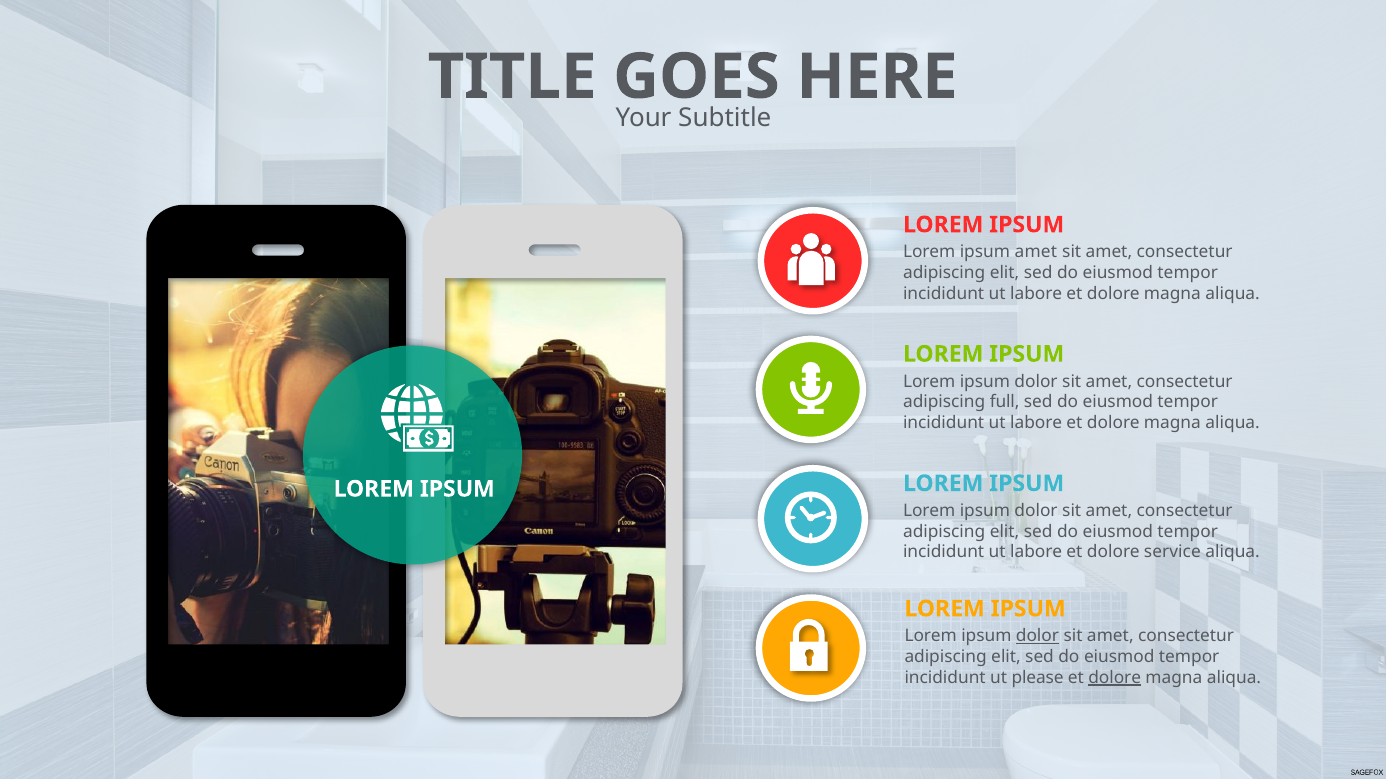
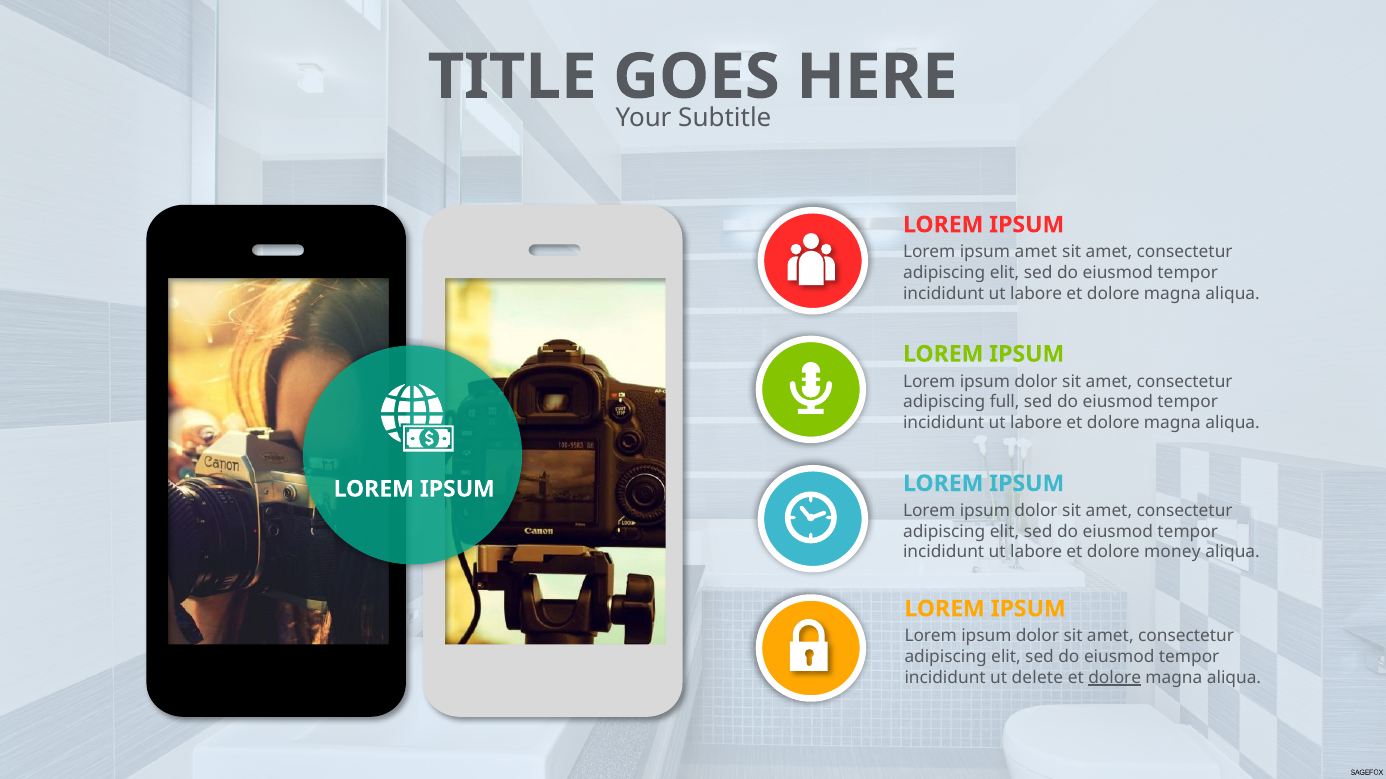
service: service -> money
dolor at (1037, 637) underline: present -> none
please: please -> delete
